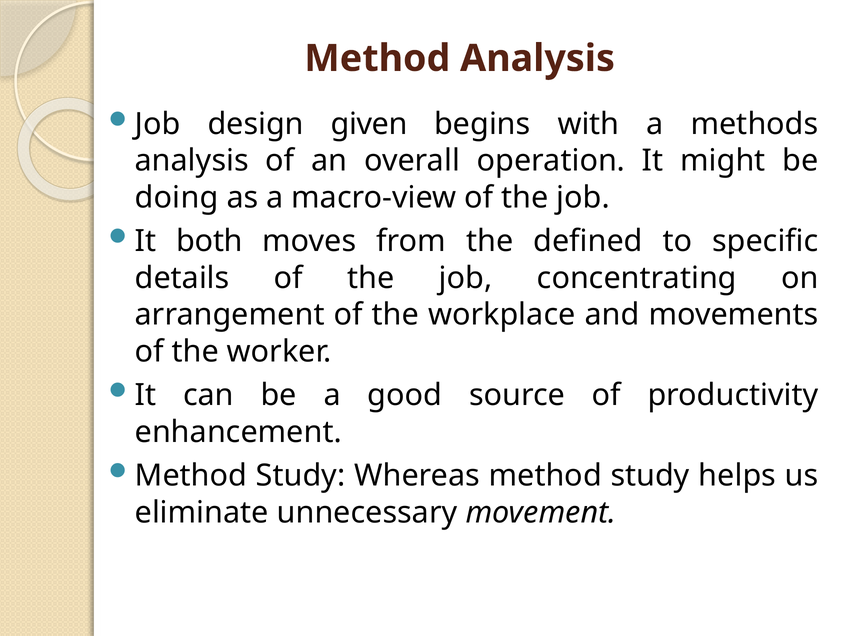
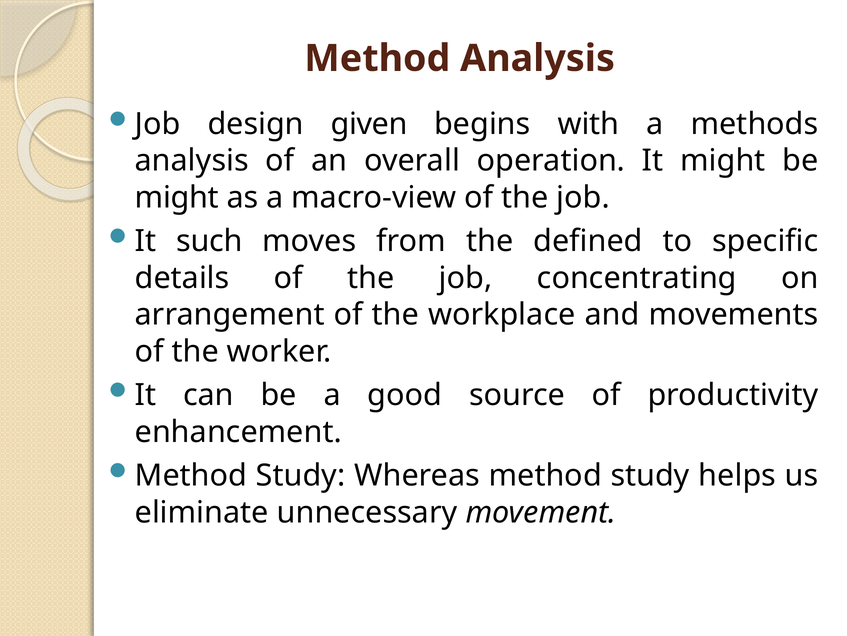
doing at (177, 197): doing -> might
both: both -> such
